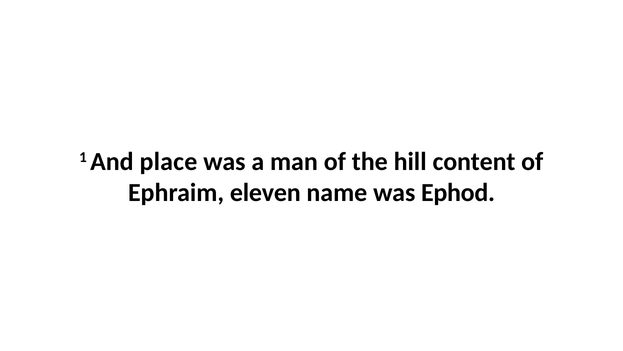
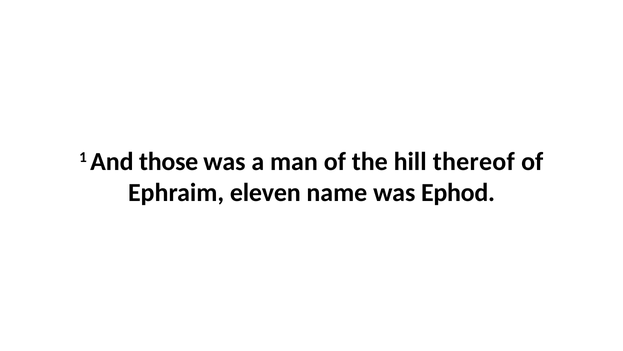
place: place -> those
content: content -> thereof
